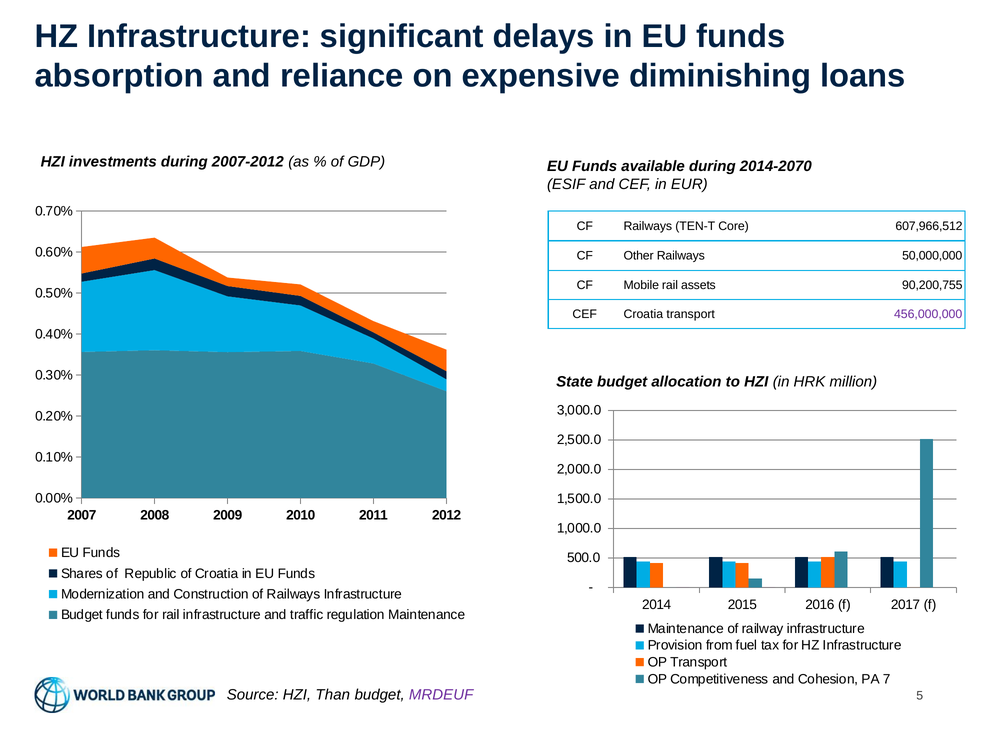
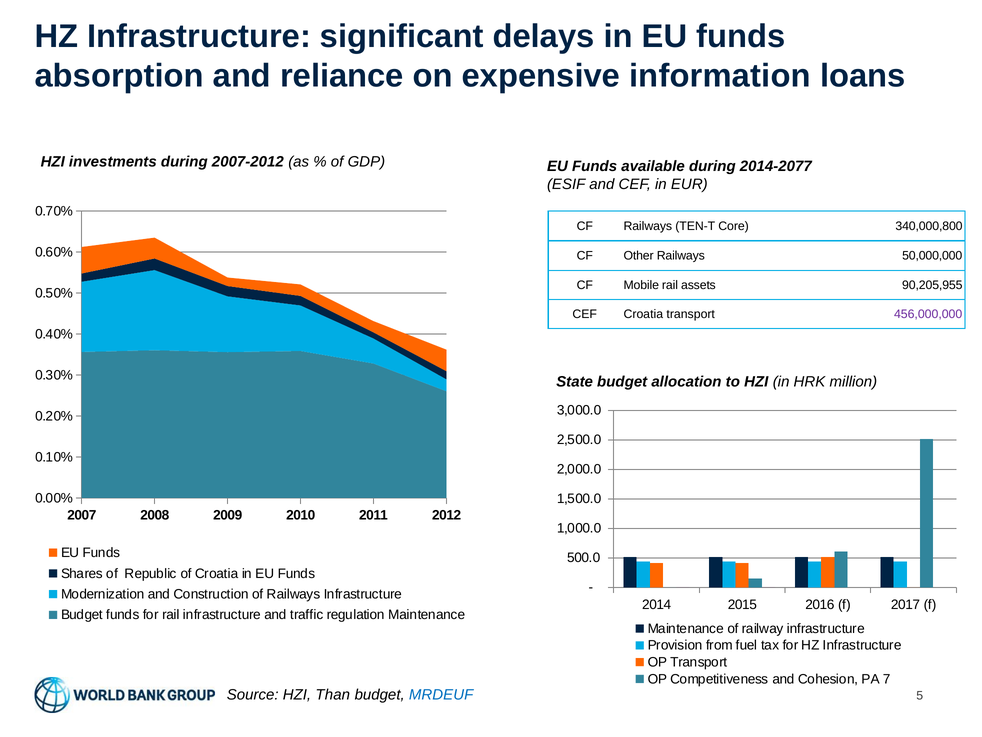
diminishing: diminishing -> information
2014-2070: 2014-2070 -> 2014-2077
607,966,512: 607,966,512 -> 340,000,800
90,200,755: 90,200,755 -> 90,205,955
MRDEUF colour: purple -> blue
